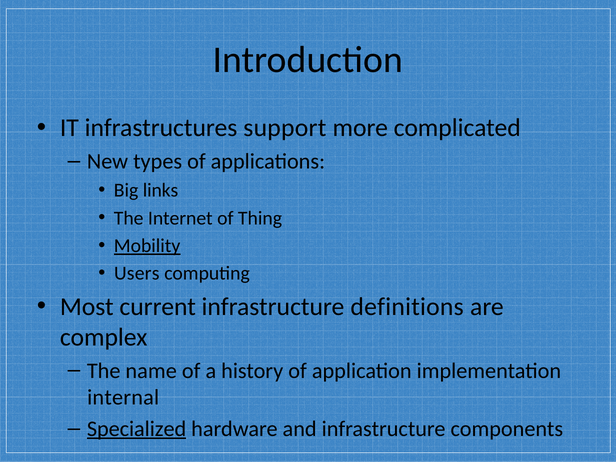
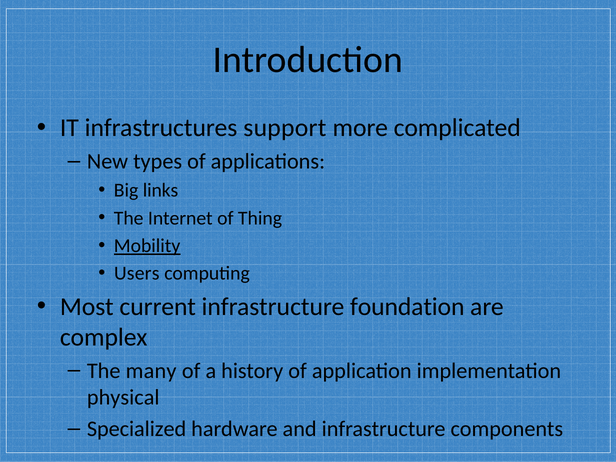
definitions: definitions -> foundation
name: name -> many
internal: internal -> physical
Specialized underline: present -> none
